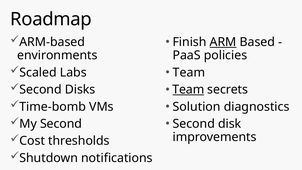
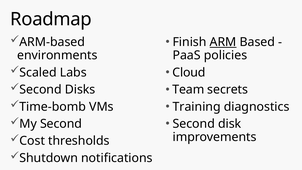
Team at (189, 72): Team -> Cloud
Team at (188, 89) underline: present -> none
Solution: Solution -> Training
